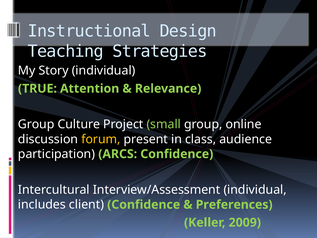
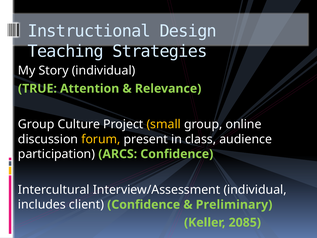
small colour: light green -> yellow
Preferences: Preferences -> Preliminary
2009: 2009 -> 2085
